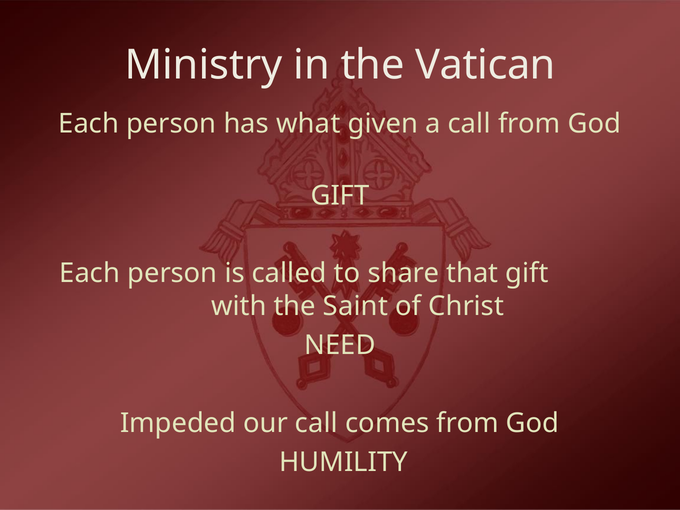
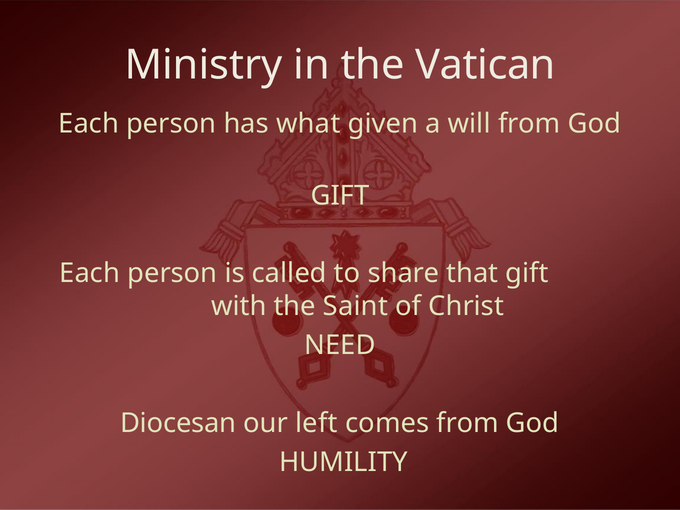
a call: call -> will
Impeded: Impeded -> Diocesan
our call: call -> left
